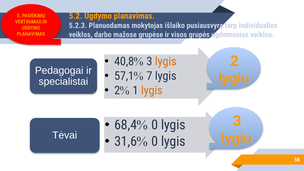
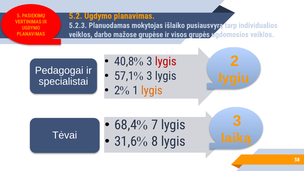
lygis at (166, 61) colour: orange -> red
7 at (149, 76): 7 -> 3
0 at (155, 125): 0 -> 7
lygiu at (236, 138): lygiu -> laiką
0 at (155, 142): 0 -> 8
